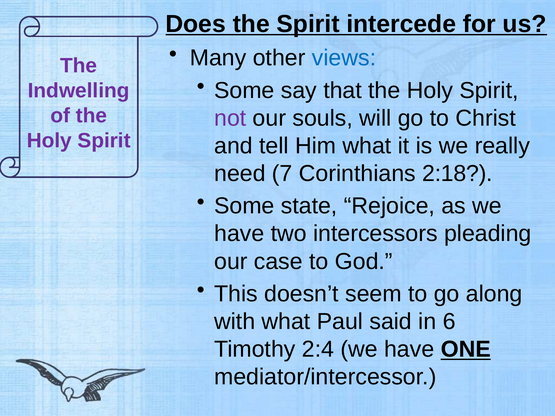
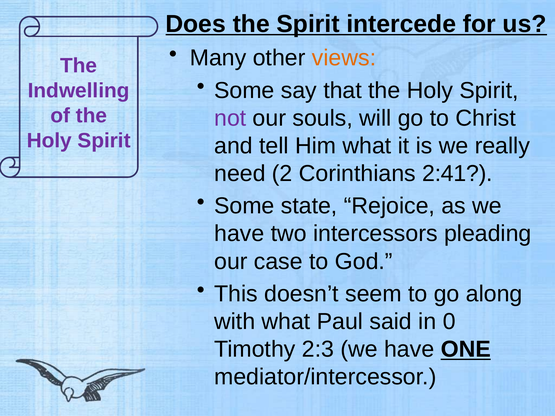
views colour: blue -> orange
7: 7 -> 2
2:18: 2:18 -> 2:41
6: 6 -> 0
2:4: 2:4 -> 2:3
